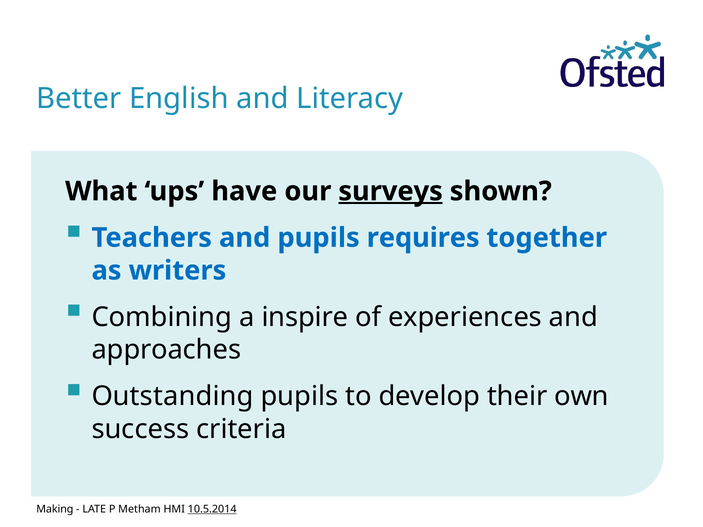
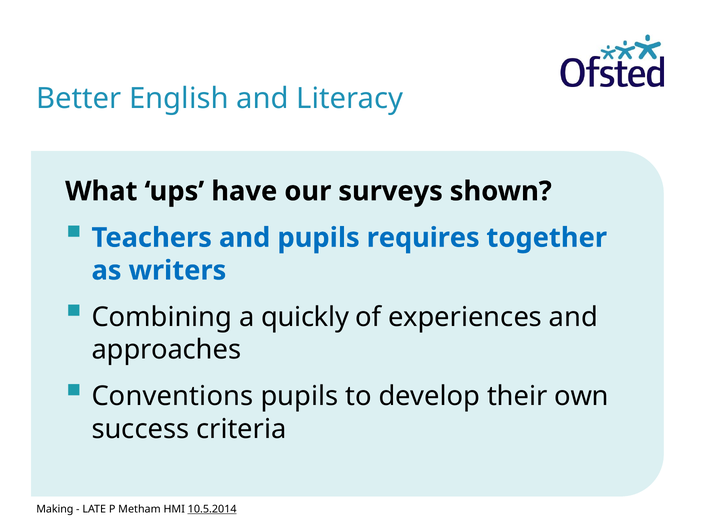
surveys underline: present -> none
inspire: inspire -> quickly
Outstanding: Outstanding -> Conventions
